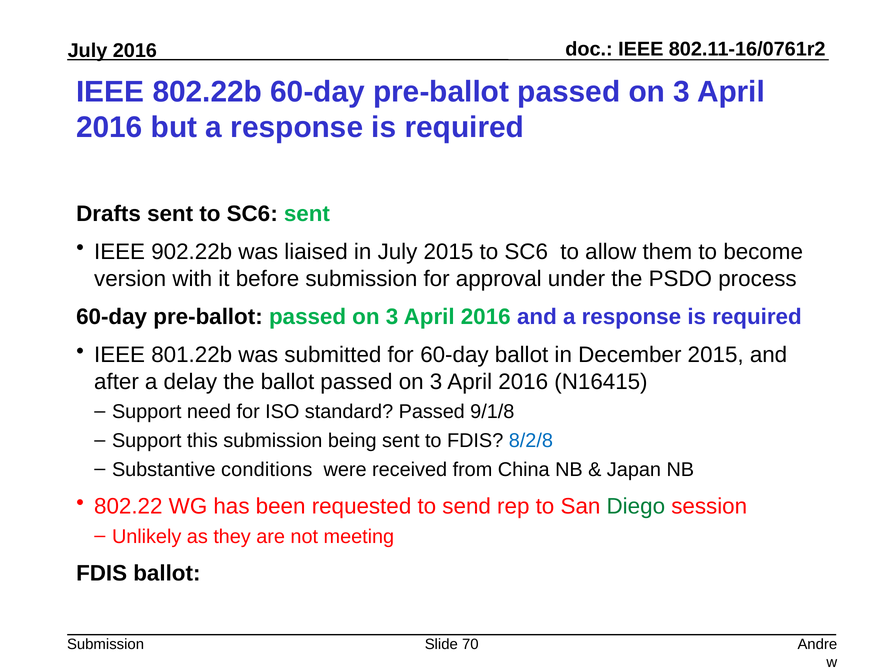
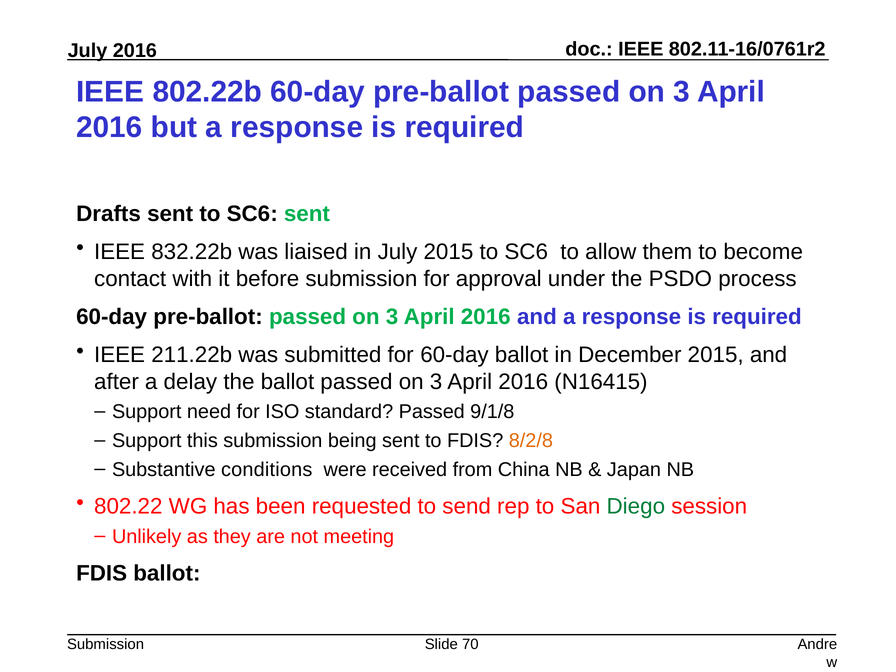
902.22b: 902.22b -> 832.22b
version: version -> contact
801.22b: 801.22b -> 211.22b
8/2/8 colour: blue -> orange
